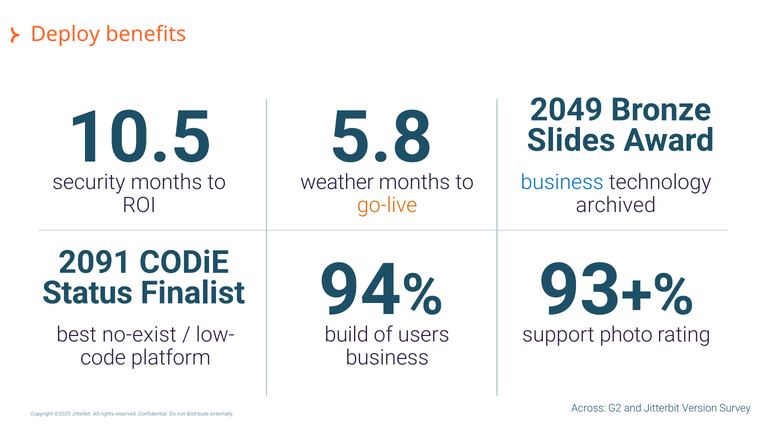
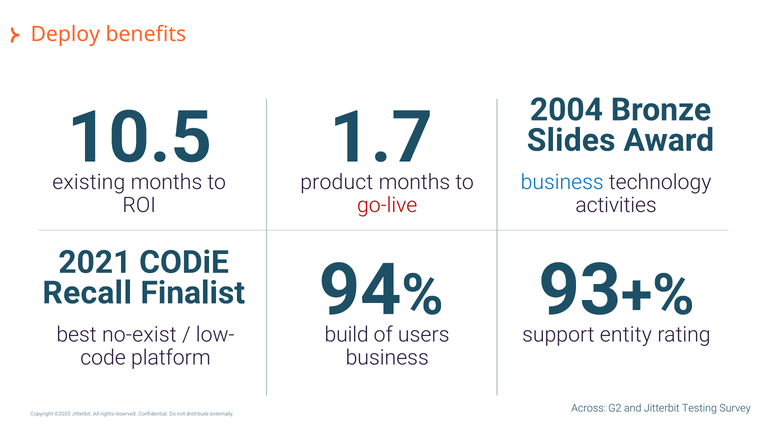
2049: 2049 -> 2004
5.8: 5.8 -> 1.7
security: security -> existing
weather: weather -> product
go-live colour: orange -> red
archived: archived -> activities
2091: 2091 -> 2021
Status: Status -> Recall
photo: photo -> entity
Version: Version -> Testing
